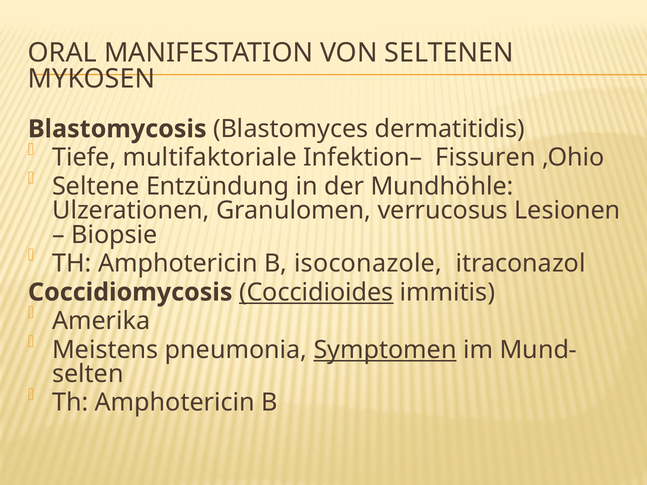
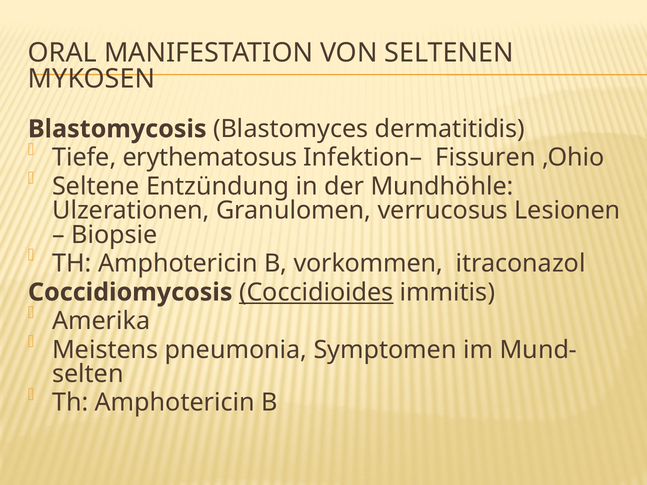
multifaktoriale: multifaktoriale -> erythematosus
isoconazole: isoconazole -> vorkommen
Symptomen underline: present -> none
